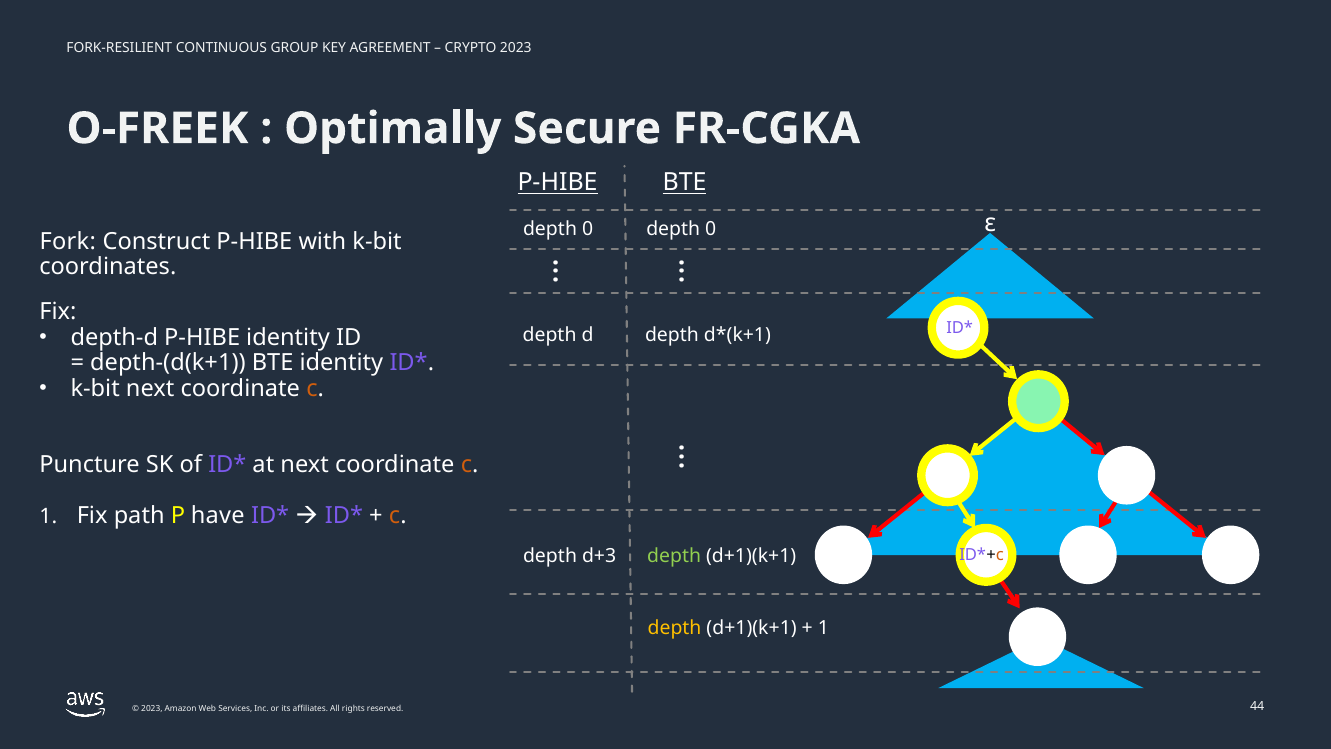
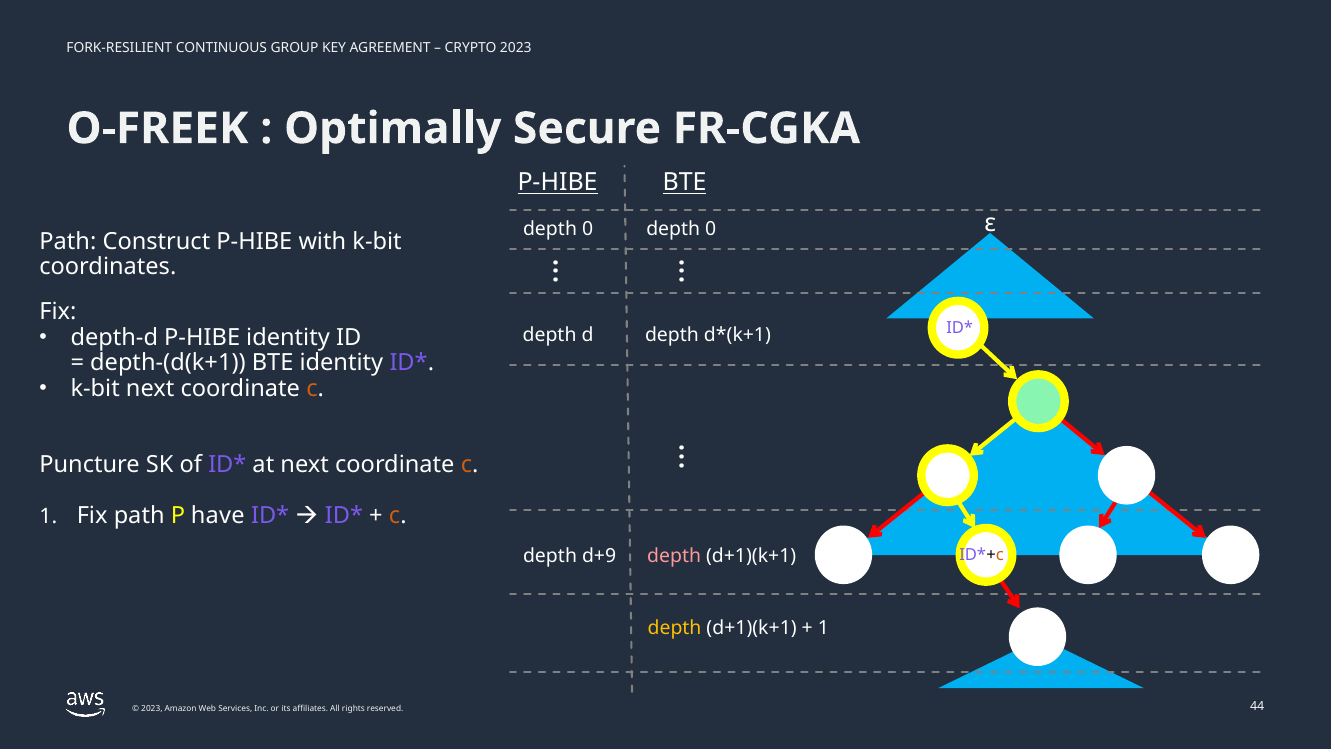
Fork at (68, 241): Fork -> Path
d+3: d+3 -> d+9
depth at (674, 556) colour: light green -> pink
